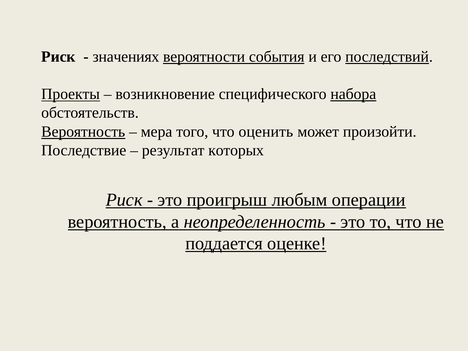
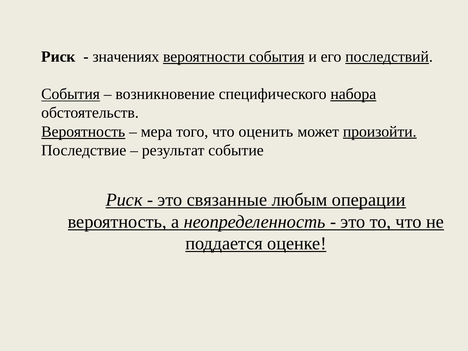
Проекты at (71, 94): Проекты -> События
произойти underline: none -> present
которых: которых -> событие
проигрыш: проигрыш -> связанные
